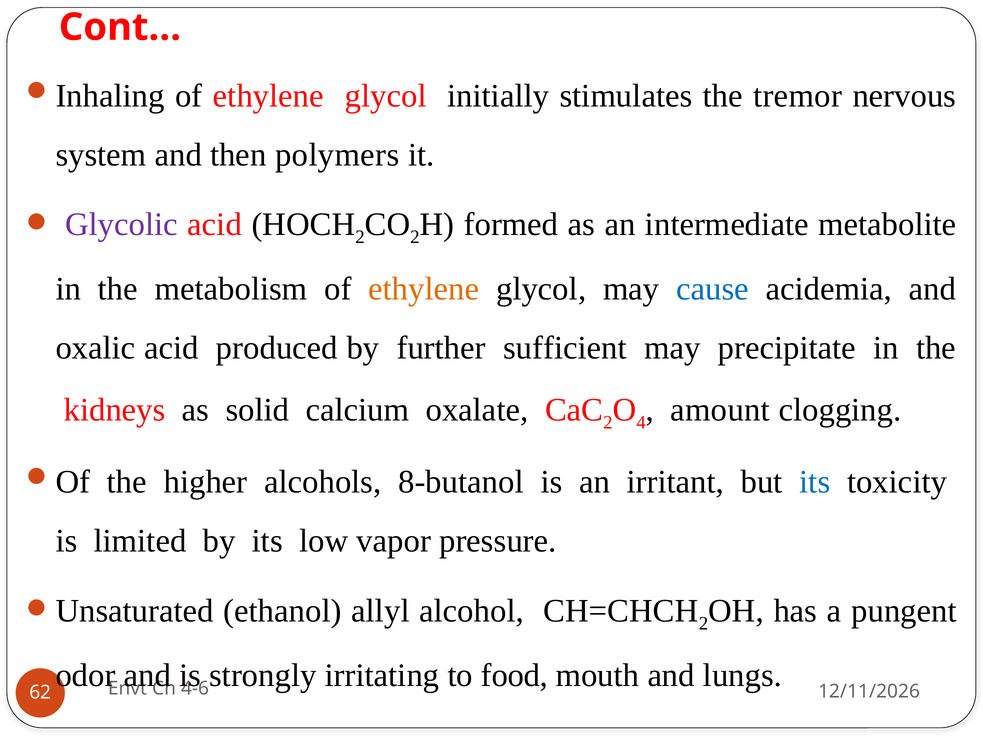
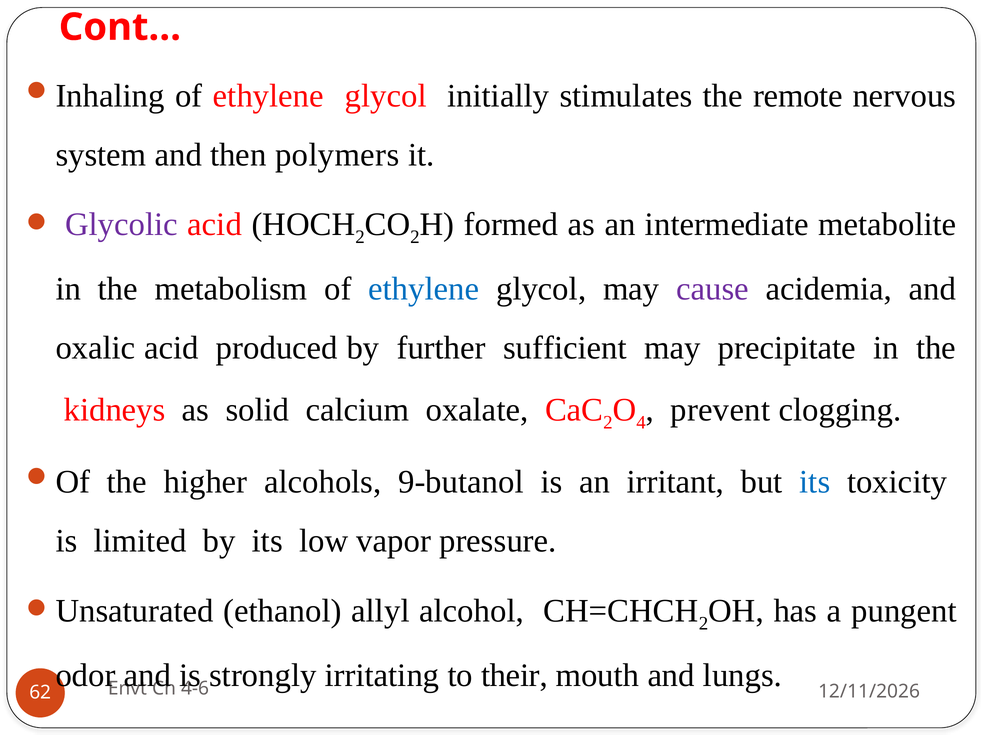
tremor: tremor -> remote
ethylene at (424, 289) colour: orange -> blue
cause colour: blue -> purple
amount: amount -> prevent
8-butanol: 8-butanol -> 9-butanol
food: food -> their
